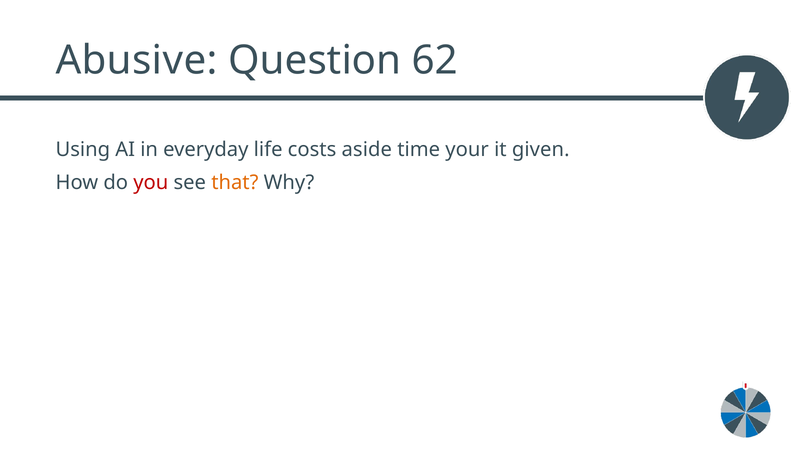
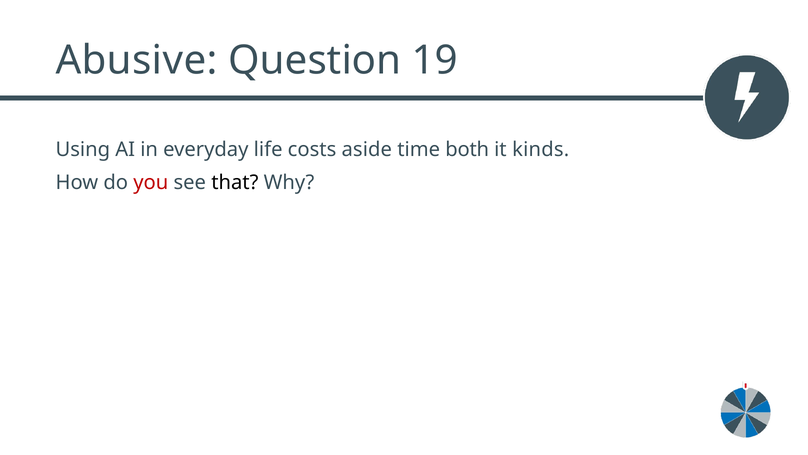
62: 62 -> 19
your: your -> both
given: given -> kinds
that colour: orange -> black
